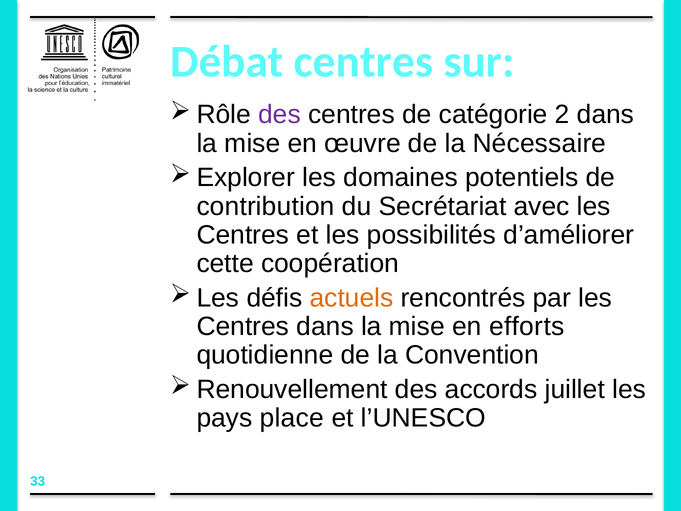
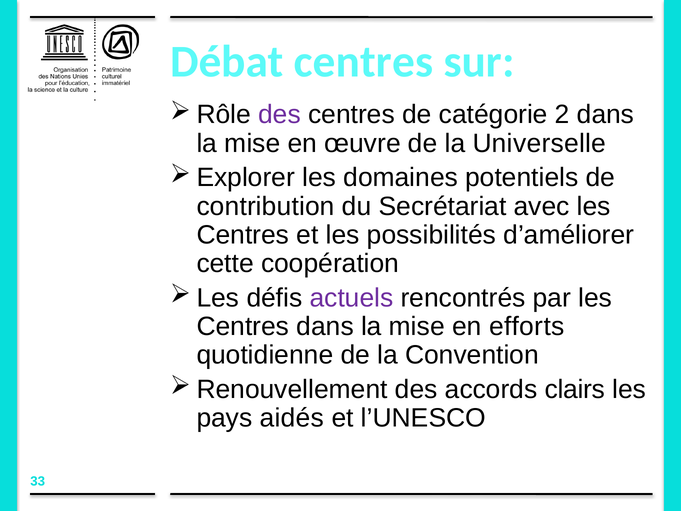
Nécessaire: Nécessaire -> Universelle
actuels colour: orange -> purple
juillet: juillet -> clairs
place: place -> aidés
